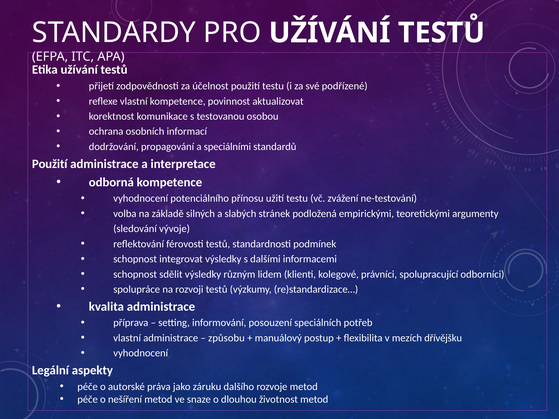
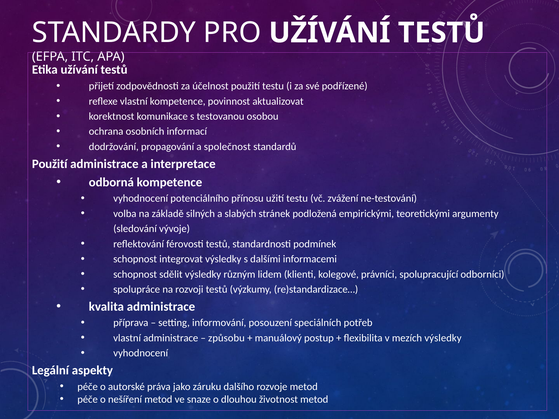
speciálními: speciálními -> společnost
mezích dřívějšku: dřívějšku -> výsledky
